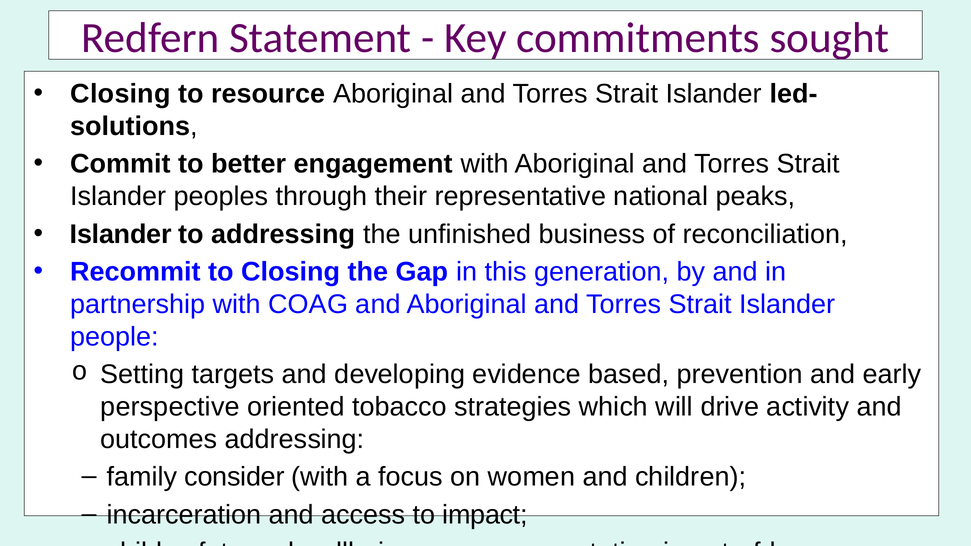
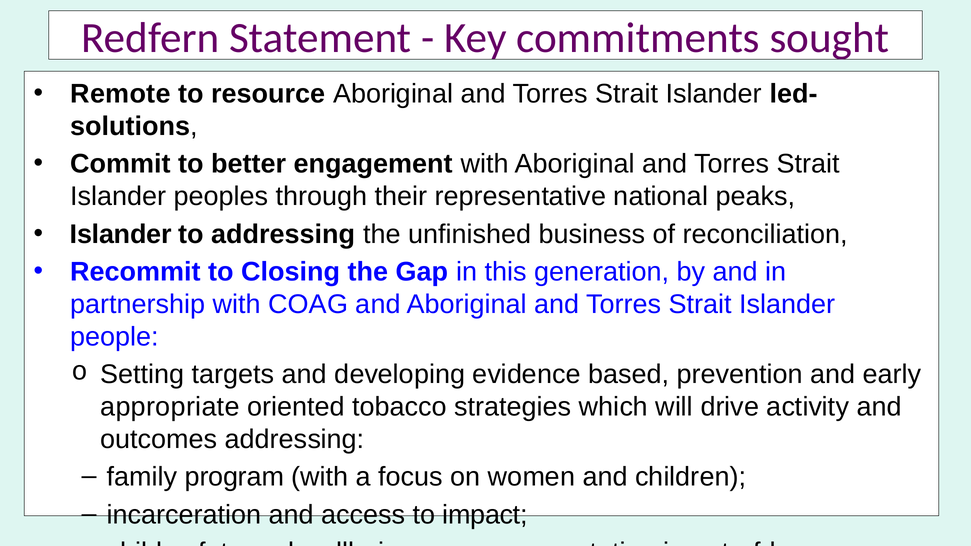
Closing at (121, 94): Closing -> Remote
perspective: perspective -> appropriate
consider: consider -> program
